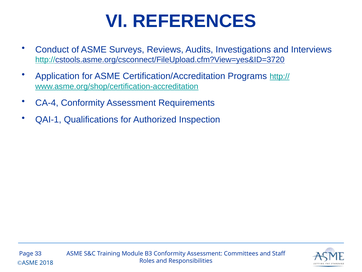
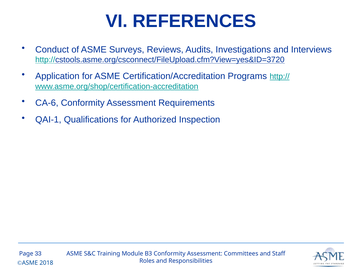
CA-4: CA-4 -> CA-6
